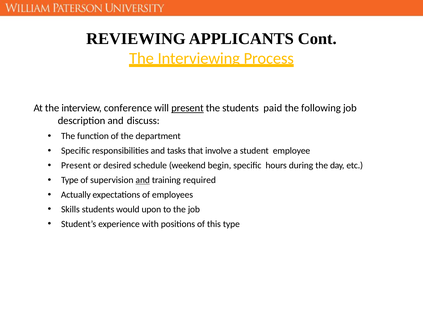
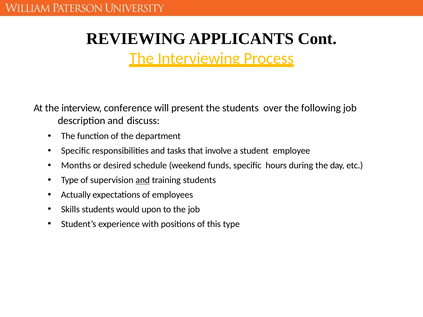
present at (187, 108) underline: present -> none
paid: paid -> over
Present at (76, 166): Present -> Months
begin: begin -> funds
training required: required -> students
